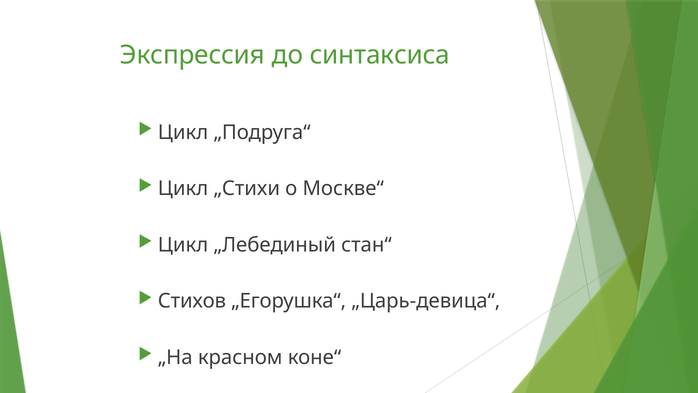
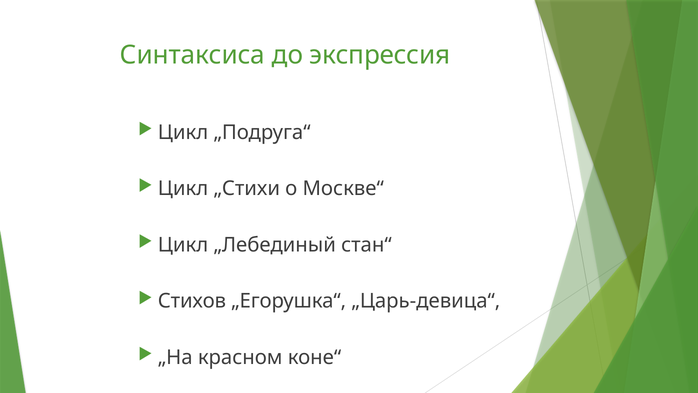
Экспрессия: Экспрессия -> Синтаксиса
синтаксиса: синтаксиса -> экспрессия
